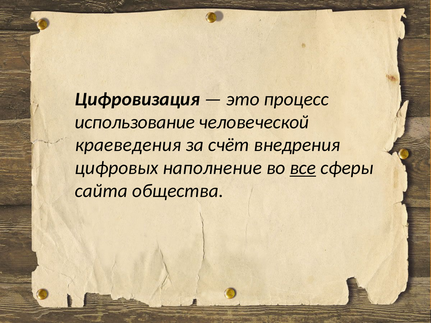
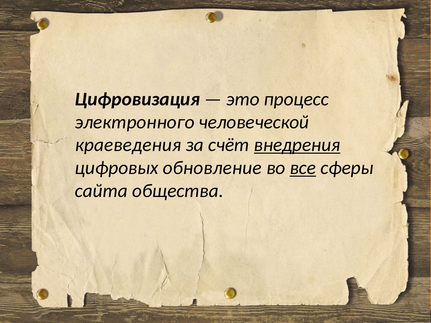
использование: использование -> электронного
внедрения underline: none -> present
наполнение: наполнение -> обновление
